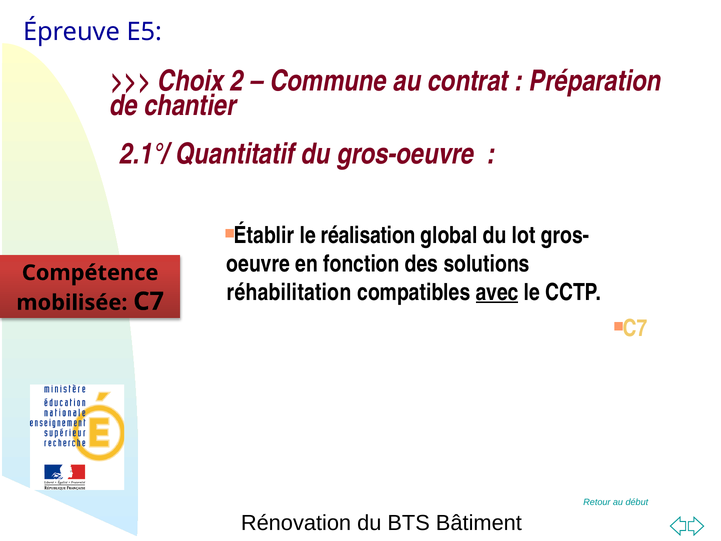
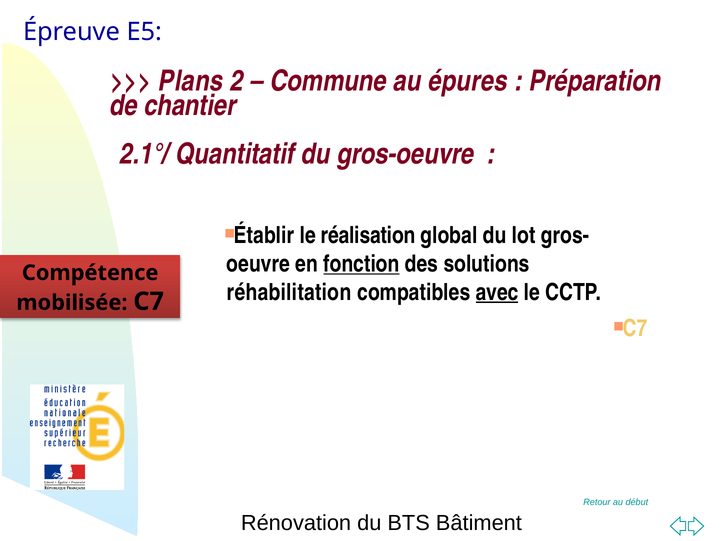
Choix: Choix -> Plans
contrat: contrat -> épures
fonction underline: none -> present
